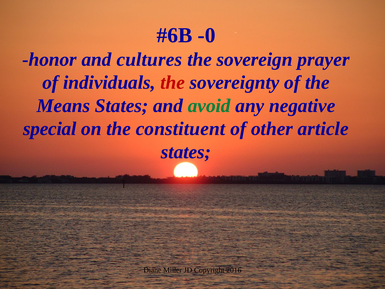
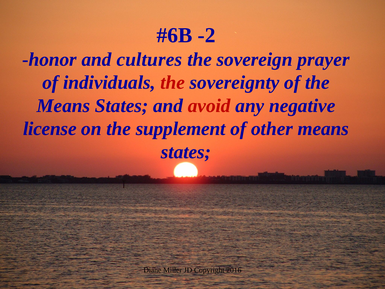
-0: -0 -> -2
avoid colour: green -> red
special: special -> license
constituent: constituent -> supplement
other article: article -> means
